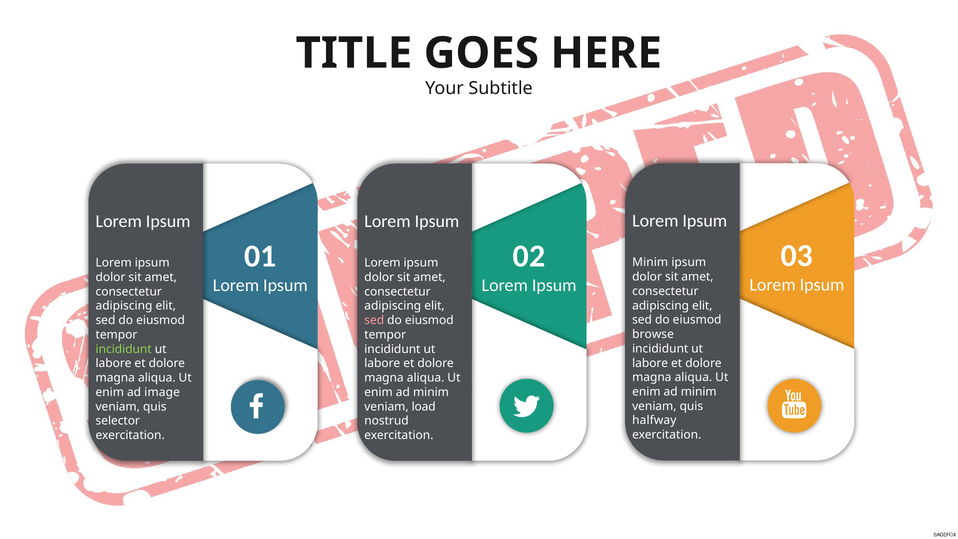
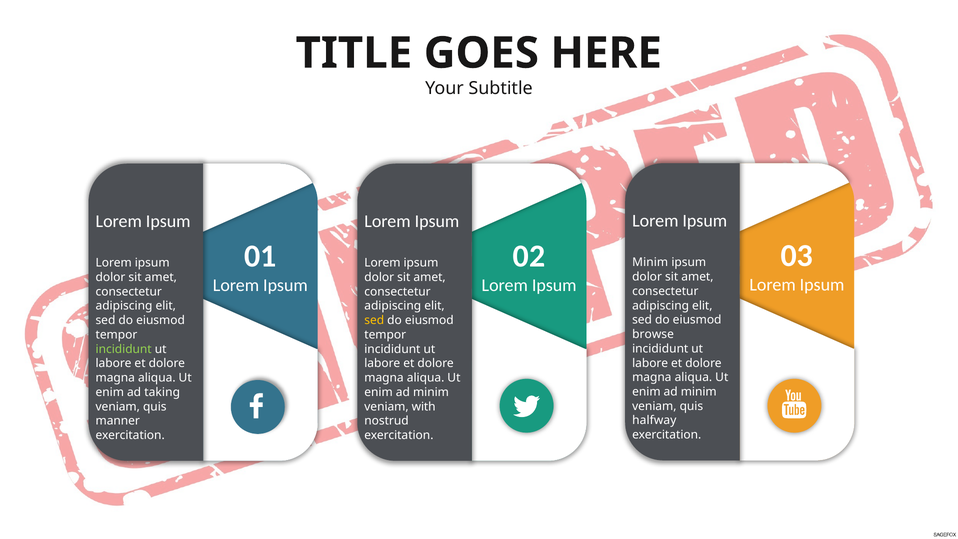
sed at (374, 320) colour: pink -> yellow
image: image -> taking
load: load -> with
selector: selector -> manner
